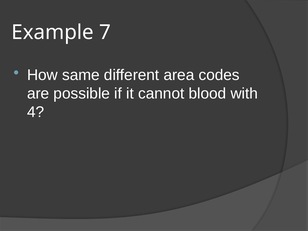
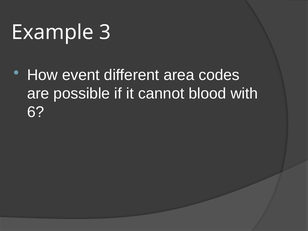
7: 7 -> 3
same: same -> event
4: 4 -> 6
